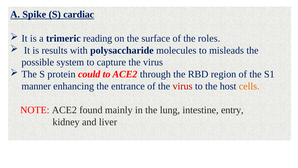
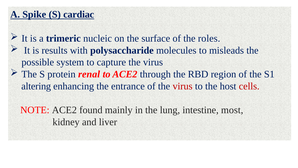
reading: reading -> nucleic
could: could -> renal
manner: manner -> altering
cells colour: orange -> red
entry: entry -> most
